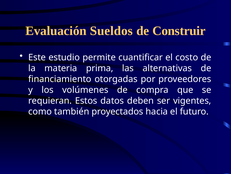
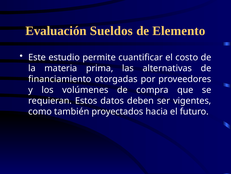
Construir: Construir -> Elemento
